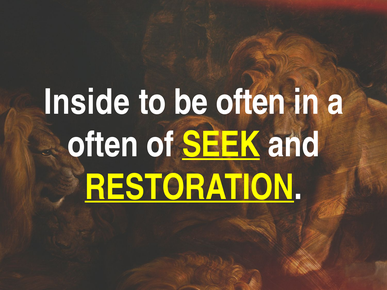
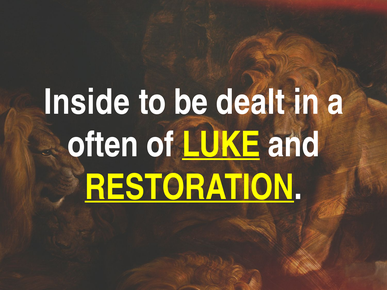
be often: often -> dealt
SEEK: SEEK -> LUKE
